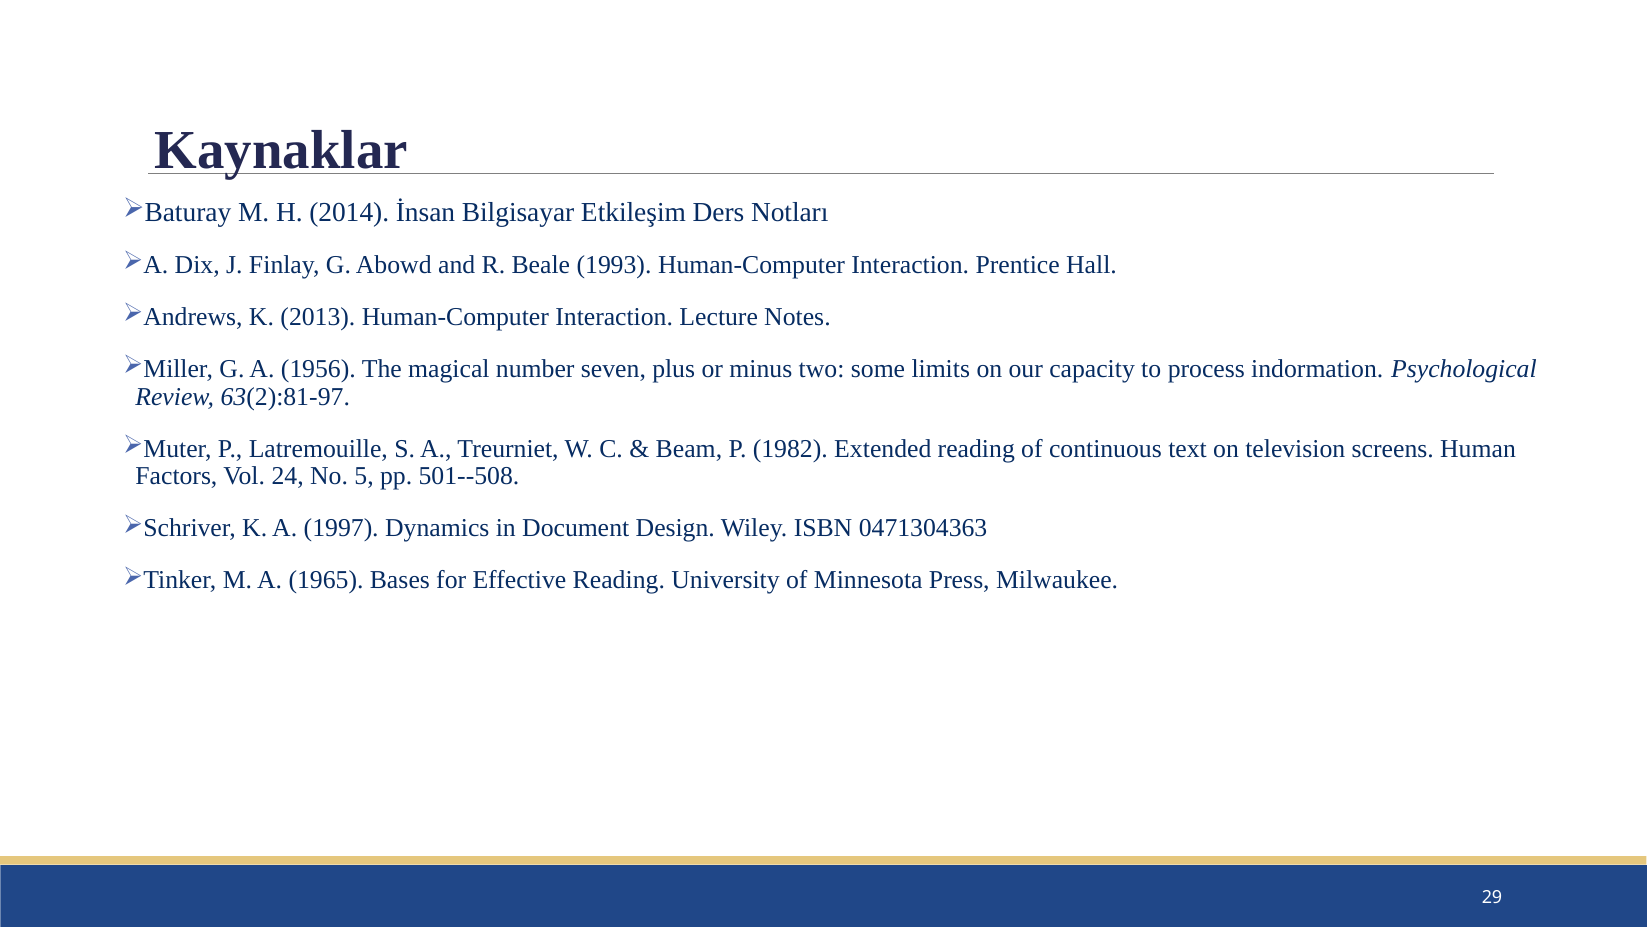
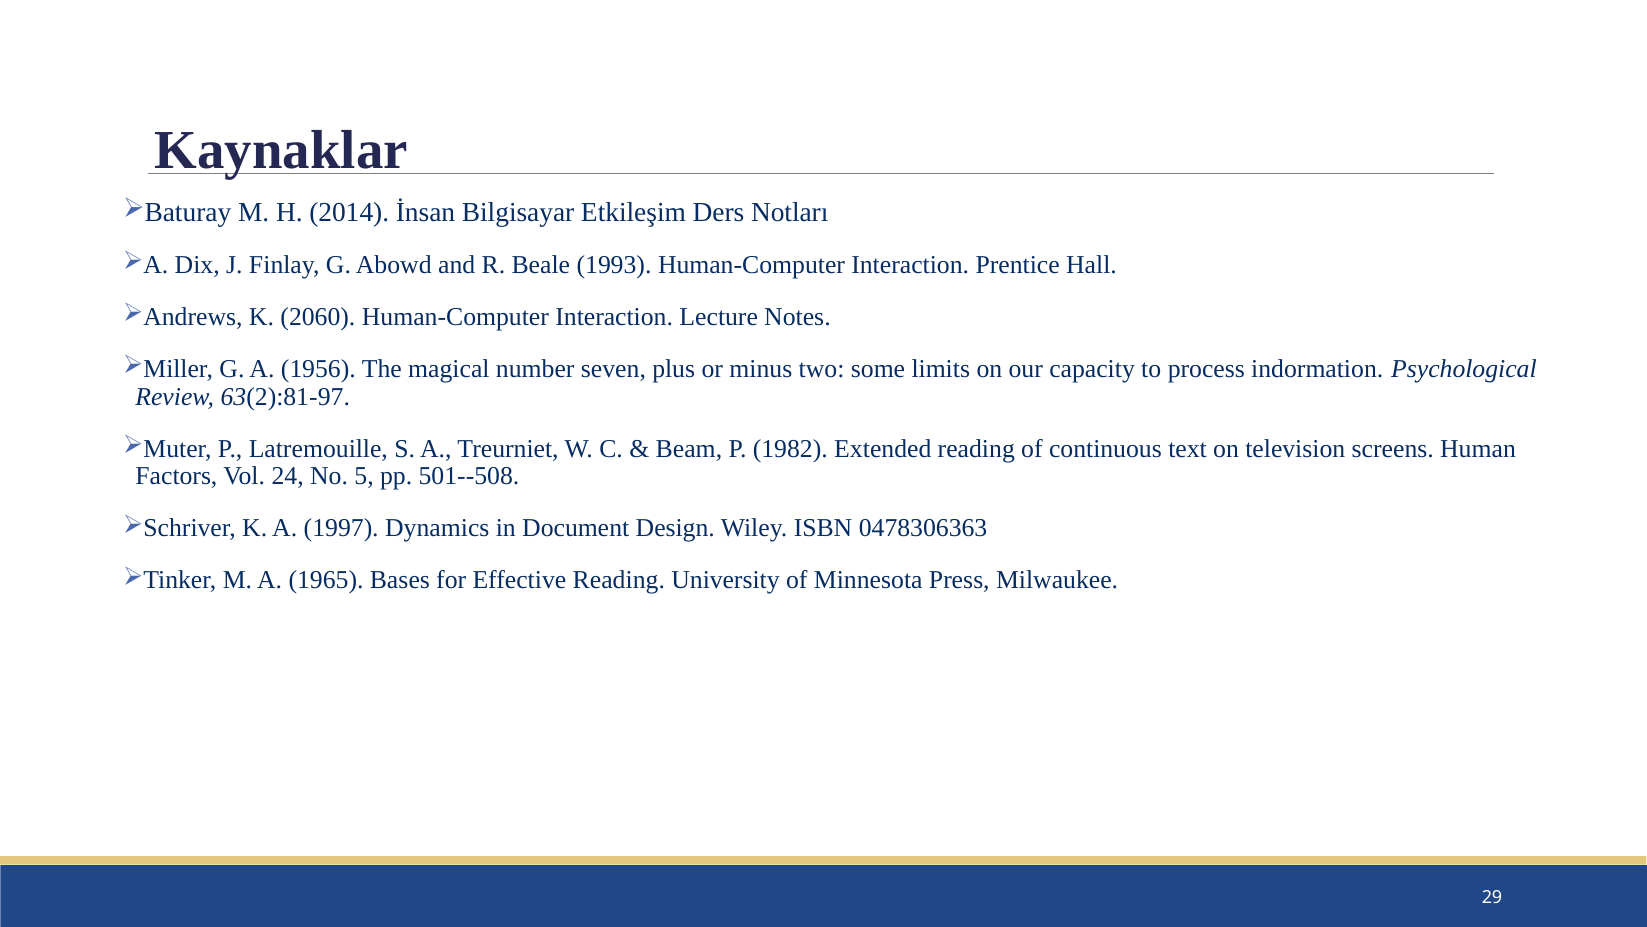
2013: 2013 -> 2060
0471304363: 0471304363 -> 0478306363
